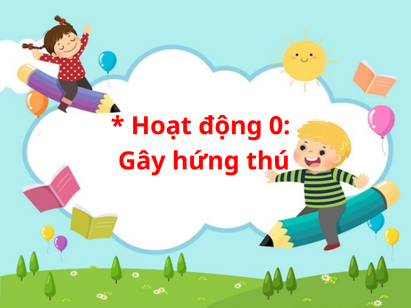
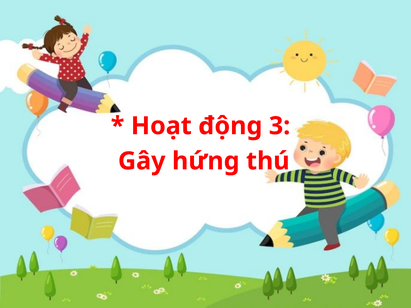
0: 0 -> 3
